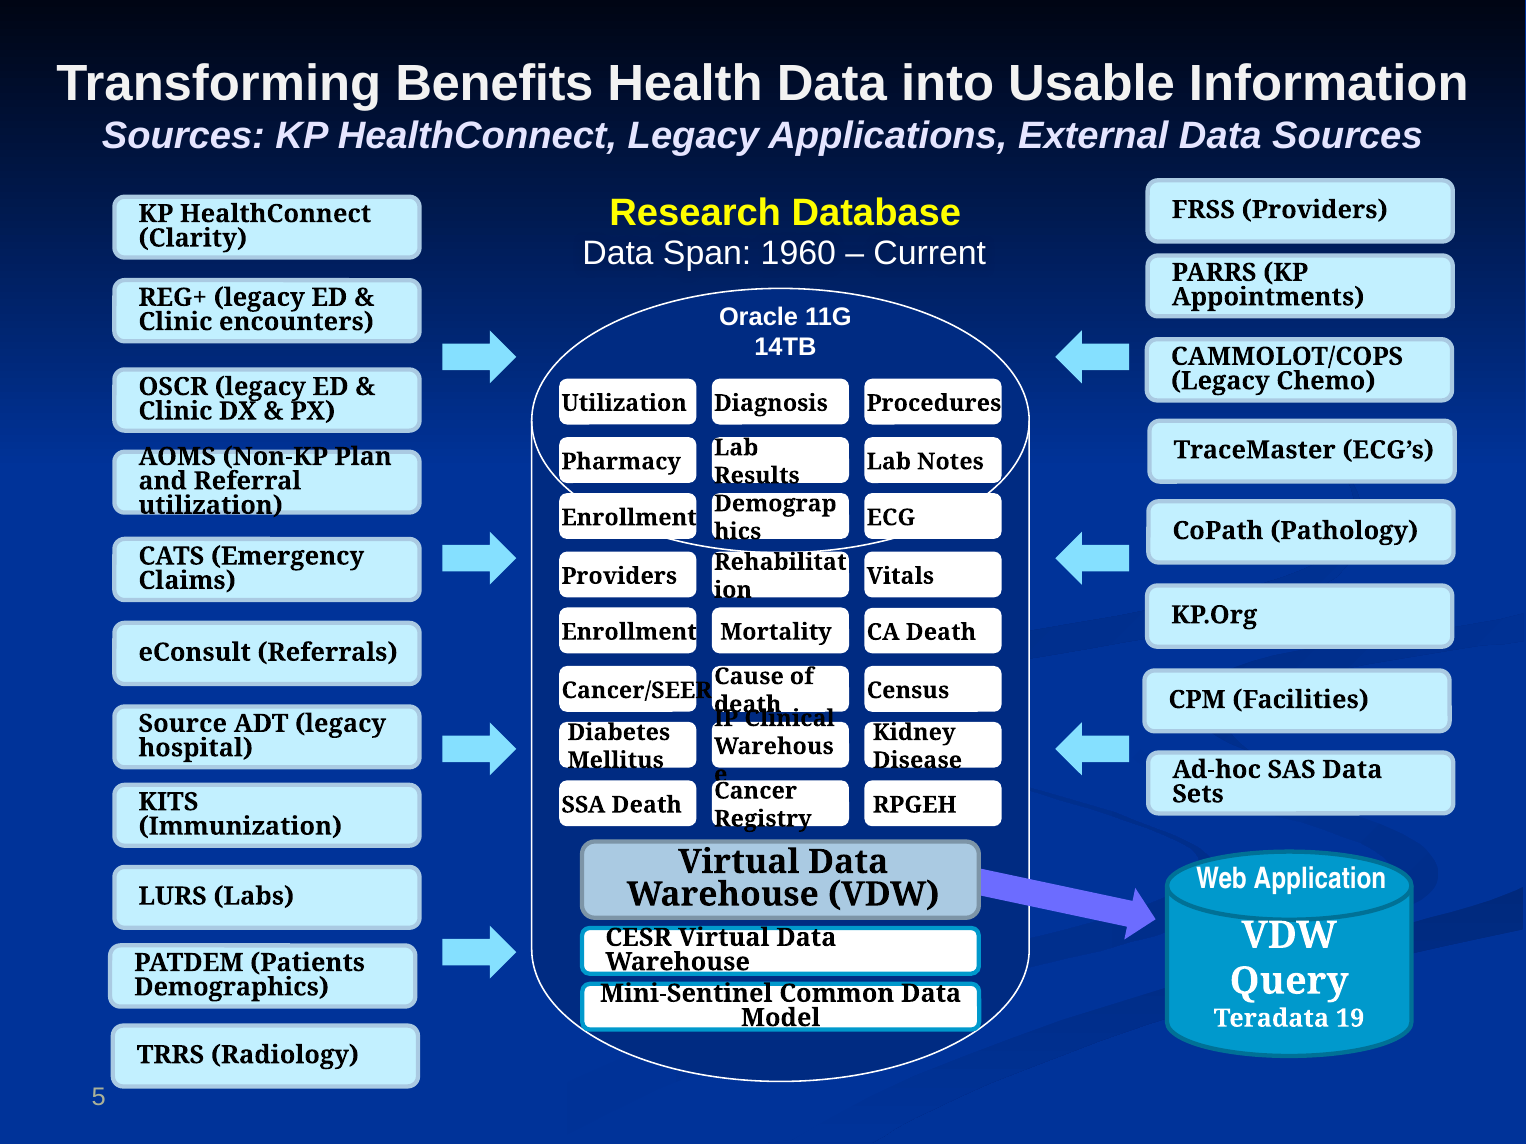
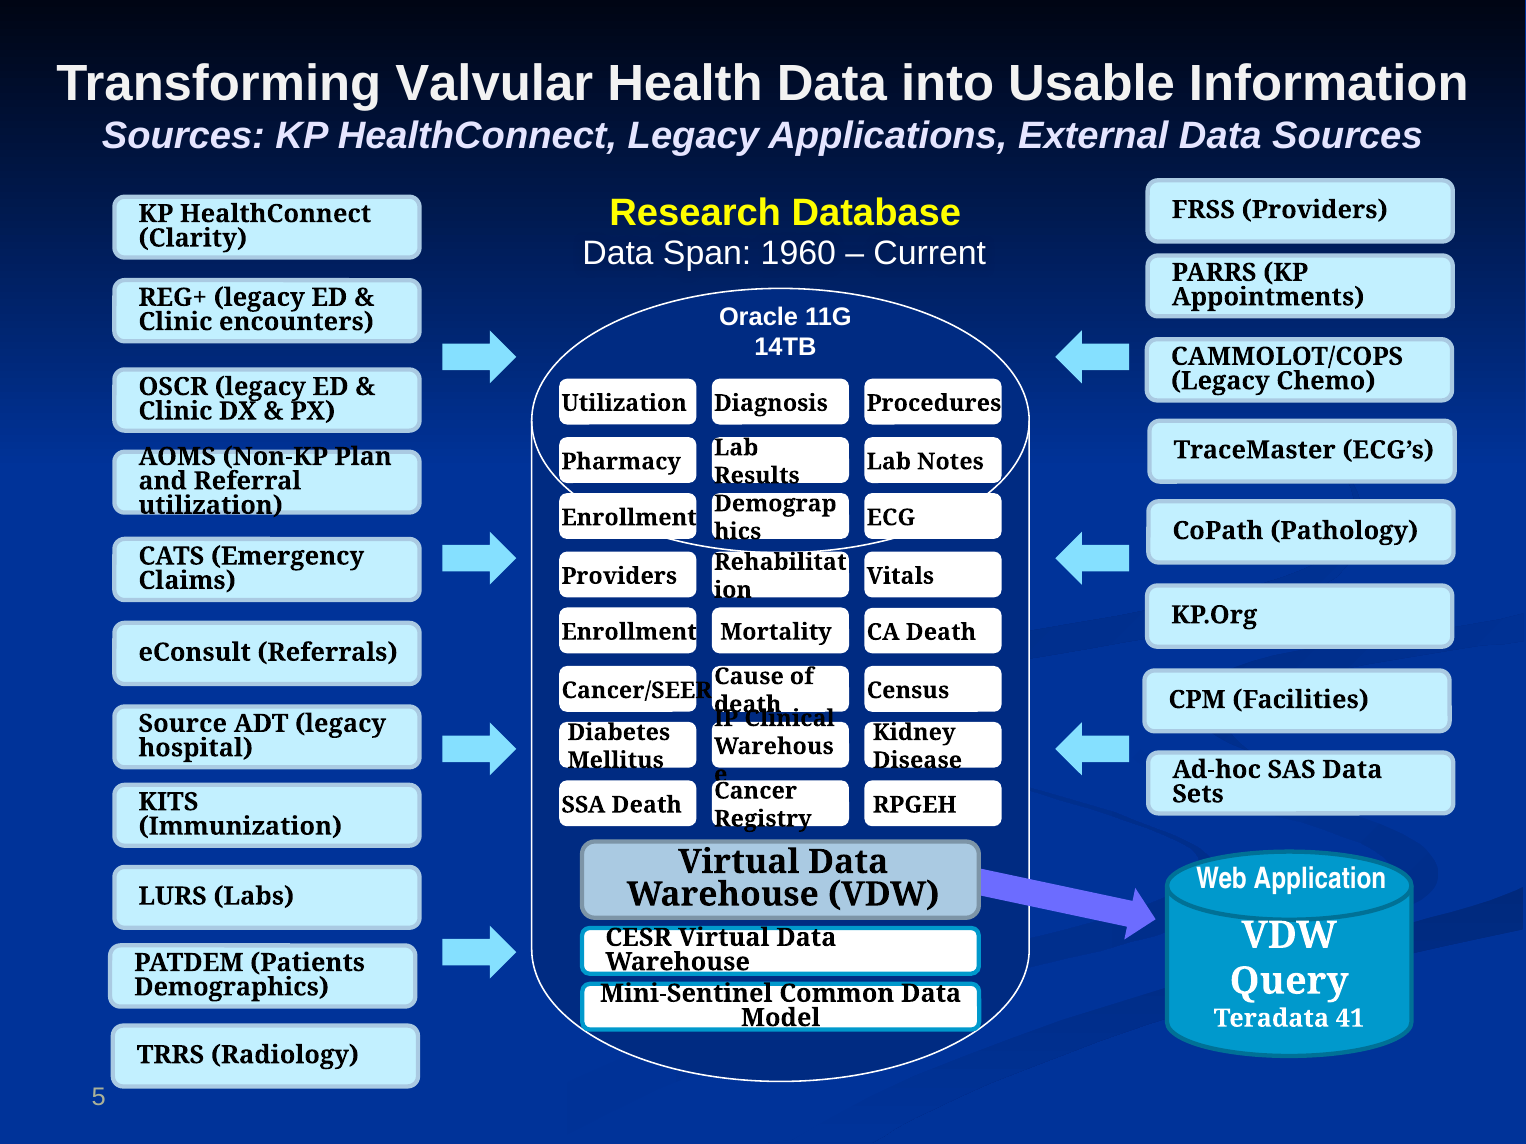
Benefits: Benefits -> Valvular
19: 19 -> 41
